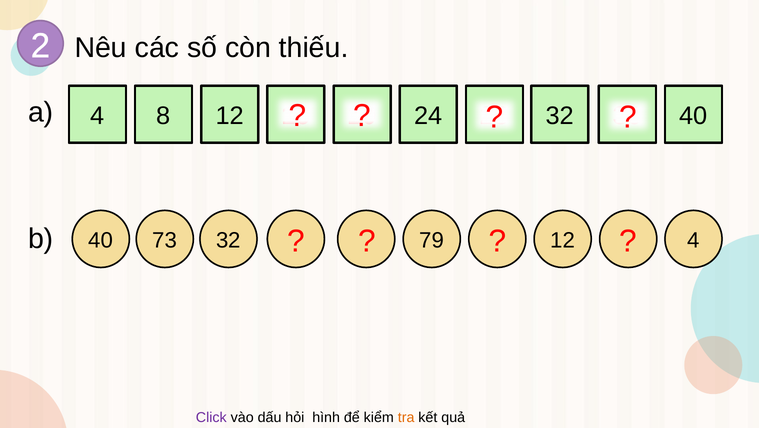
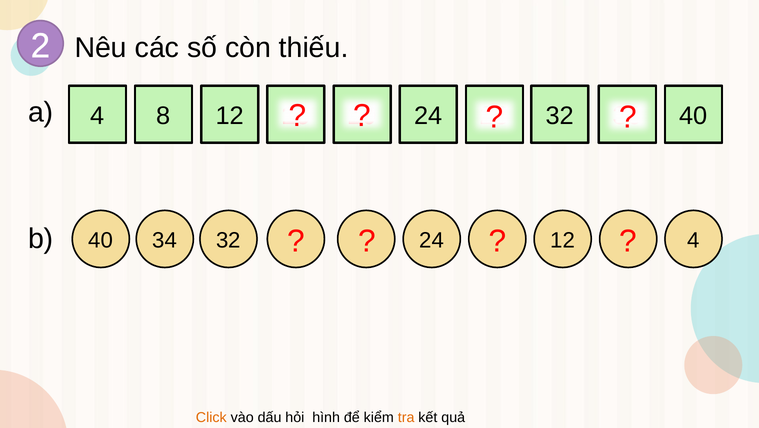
73: 73 -> 34
79 at (432, 240): 79 -> 24
Click colour: purple -> orange
